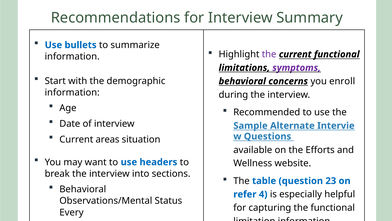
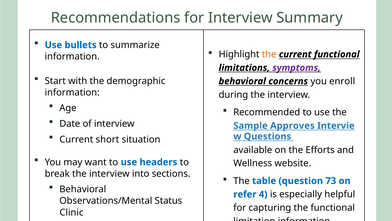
the at (269, 54) colour: purple -> orange
Alternate: Alternate -> Approves
areas: areas -> short
23: 23 -> 73
Every: Every -> Clinic
